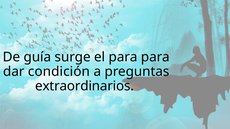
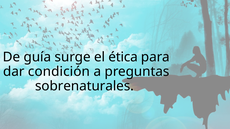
el para: para -> ética
extraordinarios: extraordinarios -> sobrenaturales
